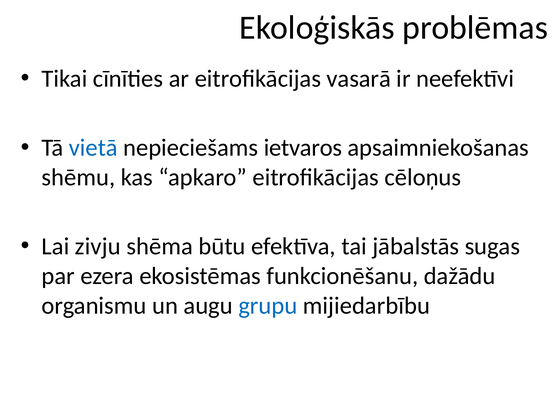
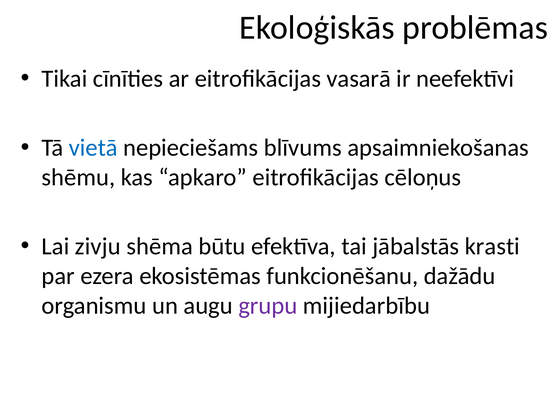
ietvaros: ietvaros -> blīvums
sugas: sugas -> krasti
grupu colour: blue -> purple
